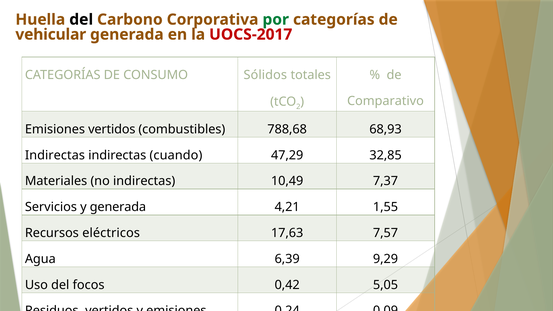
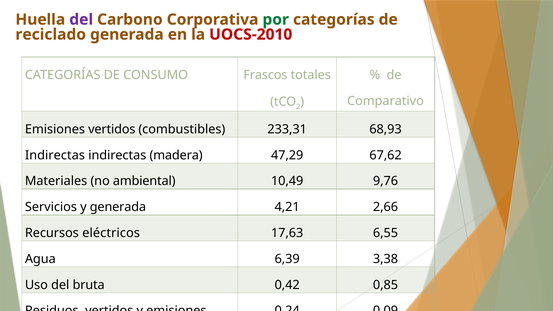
del at (81, 20) colour: black -> purple
vehicular: vehicular -> reciclado
UOCS-2017: UOCS-2017 -> UOCS-2010
Sólidos: Sólidos -> Frascos
788,68: 788,68 -> 233,31
cuando: cuando -> madera
32,85: 32,85 -> 67,62
no indirectas: indirectas -> ambiental
7,37: 7,37 -> 9,76
1,55: 1,55 -> 2,66
7,57: 7,57 -> 6,55
9,29: 9,29 -> 3,38
del focos: focos -> bruta
5,05: 5,05 -> 0,85
